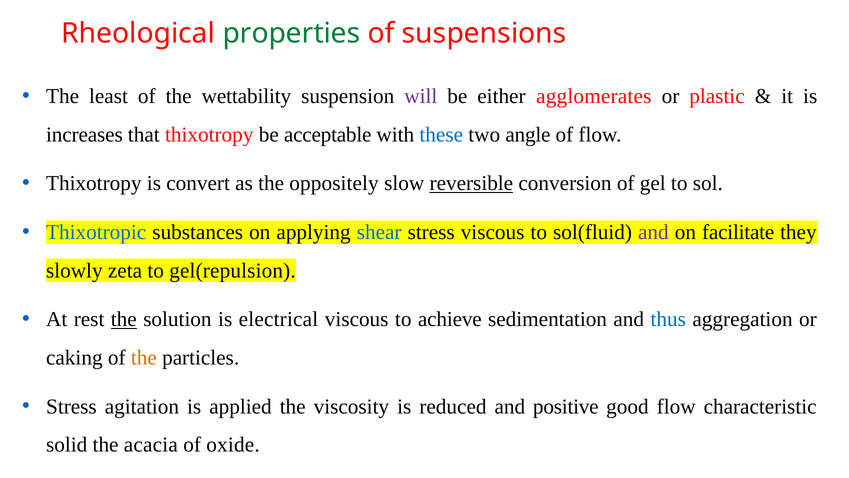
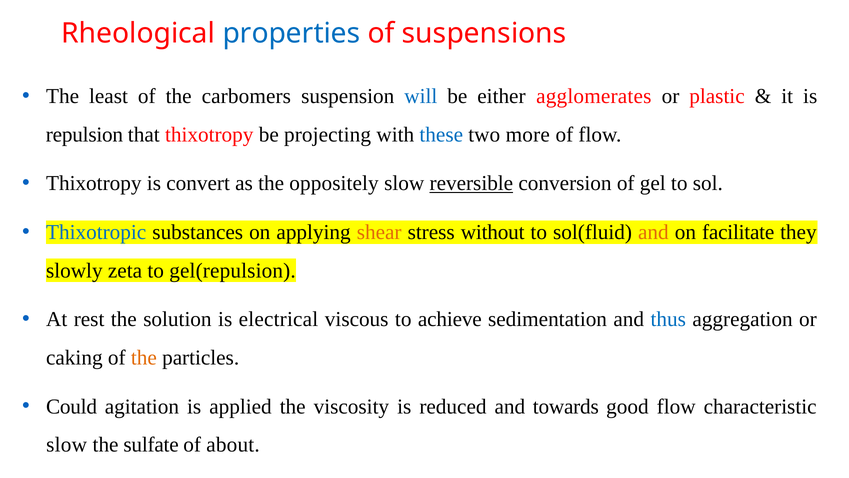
properties colour: green -> blue
wettability: wettability -> carbomers
will colour: purple -> blue
increases: increases -> repulsion
acceptable: acceptable -> projecting
angle: angle -> more
shear colour: blue -> orange
stress viscous: viscous -> without
and at (653, 232) colour: purple -> orange
the at (124, 319) underline: present -> none
Stress at (71, 406): Stress -> Could
positive: positive -> towards
solid at (67, 444): solid -> slow
acacia: acacia -> sulfate
oxide: oxide -> about
